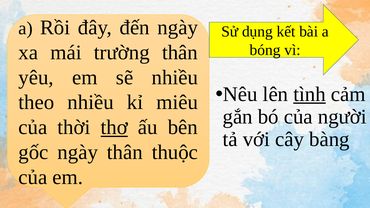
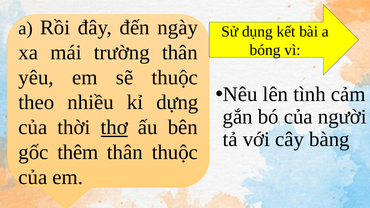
sẽ nhiều: nhiều -> thuộc
tình underline: present -> none
miêu: miêu -> dựng
gốc ngày: ngày -> thêm
